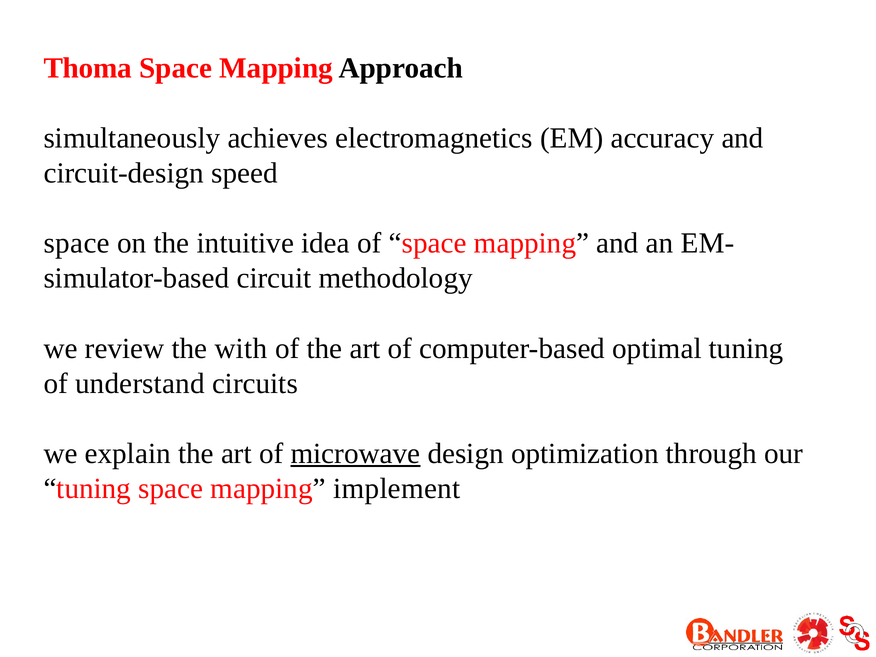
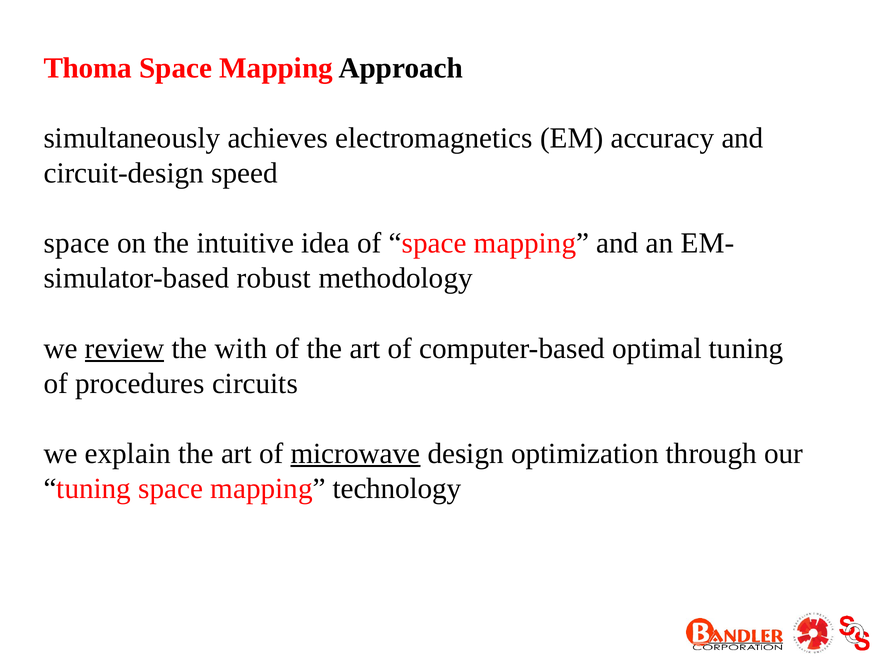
circuit: circuit -> robust
review underline: none -> present
understand: understand -> procedures
implement: implement -> technology
